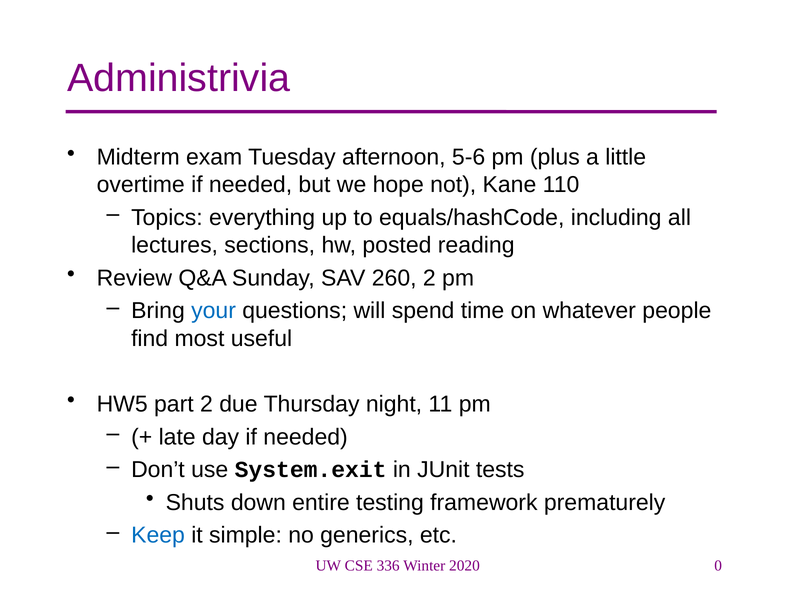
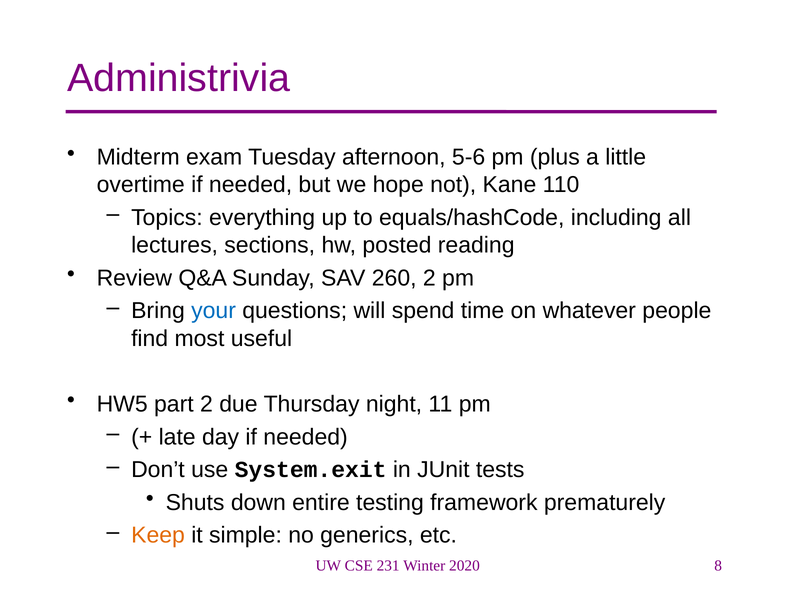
Keep colour: blue -> orange
336: 336 -> 231
0: 0 -> 8
